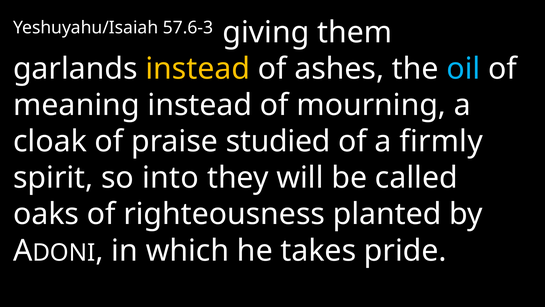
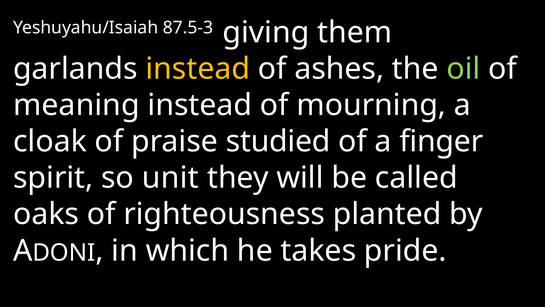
57.6-3: 57.6-3 -> 87.5-3
oil colour: light blue -> light green
firmly: firmly -> finger
into: into -> unit
